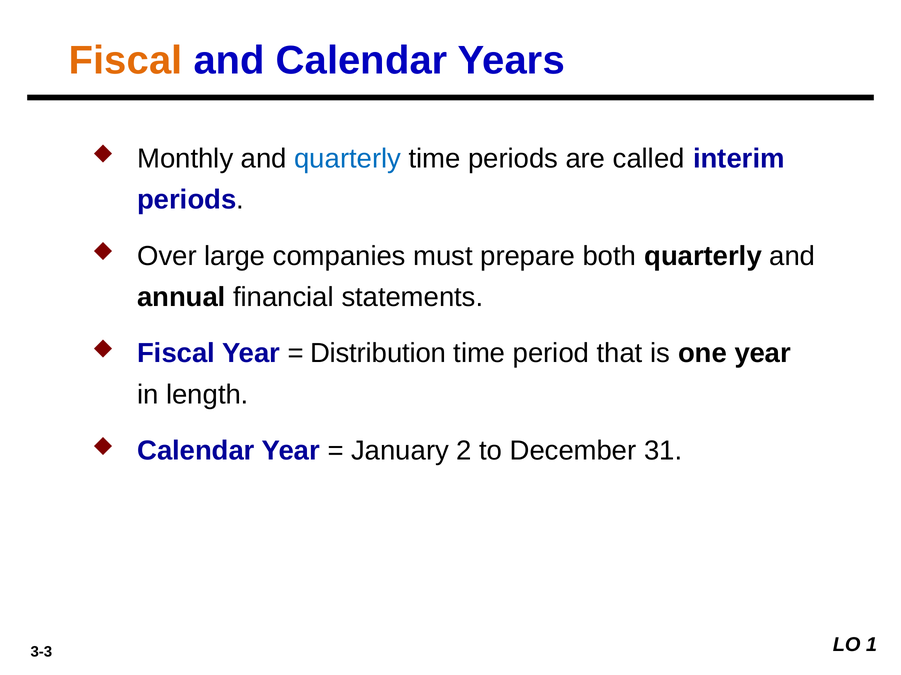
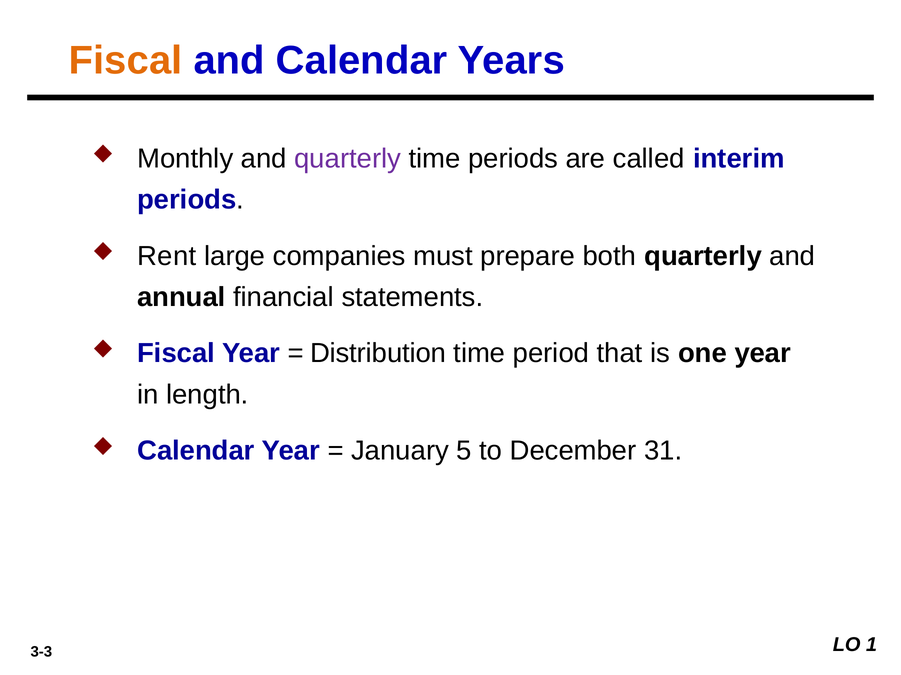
quarterly at (348, 159) colour: blue -> purple
Over: Over -> Rent
2: 2 -> 5
